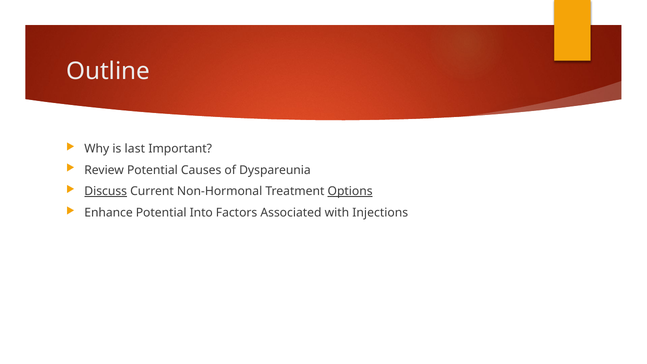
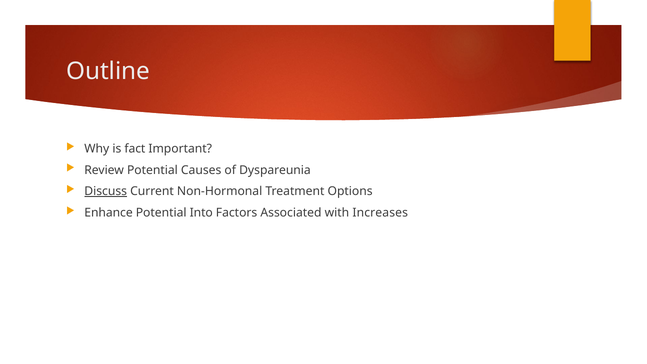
last: last -> fact
Options underline: present -> none
Injections: Injections -> Increases
